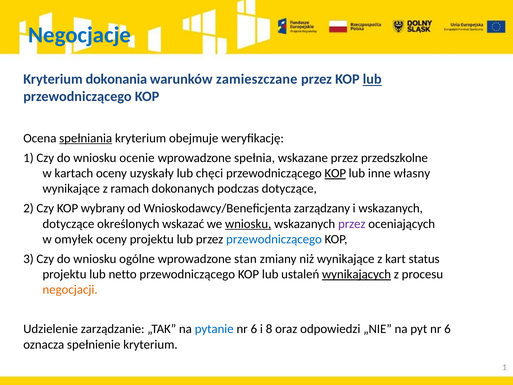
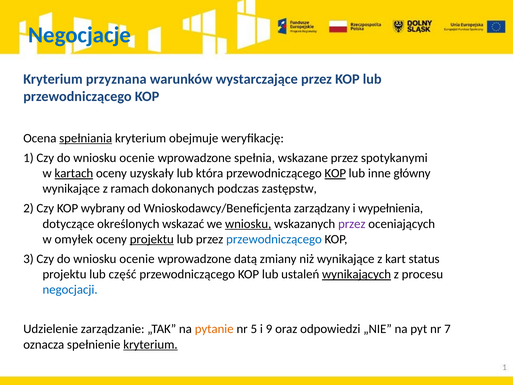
dokonania: dokonania -> przyznana
zamieszczane: zamieszczane -> wystarczające
lub at (372, 79) underline: present -> none
przedszkolne: przedszkolne -> spotykanymi
kartach underline: none -> present
chęci: chęci -> która
własny: własny -> główny
podczas dotyczące: dotyczące -> zastępstw
i wskazanych: wskazanych -> wypełnienia
projektu at (152, 239) underline: none -> present
ogólne at (137, 259): ogólne -> ocenie
stan: stan -> datą
netto: netto -> część
negocjacji colour: orange -> blue
pytanie colour: blue -> orange
6 at (254, 329): 6 -> 5
8: 8 -> 9
pyt nr 6: 6 -> 7
kryterium at (150, 344) underline: none -> present
